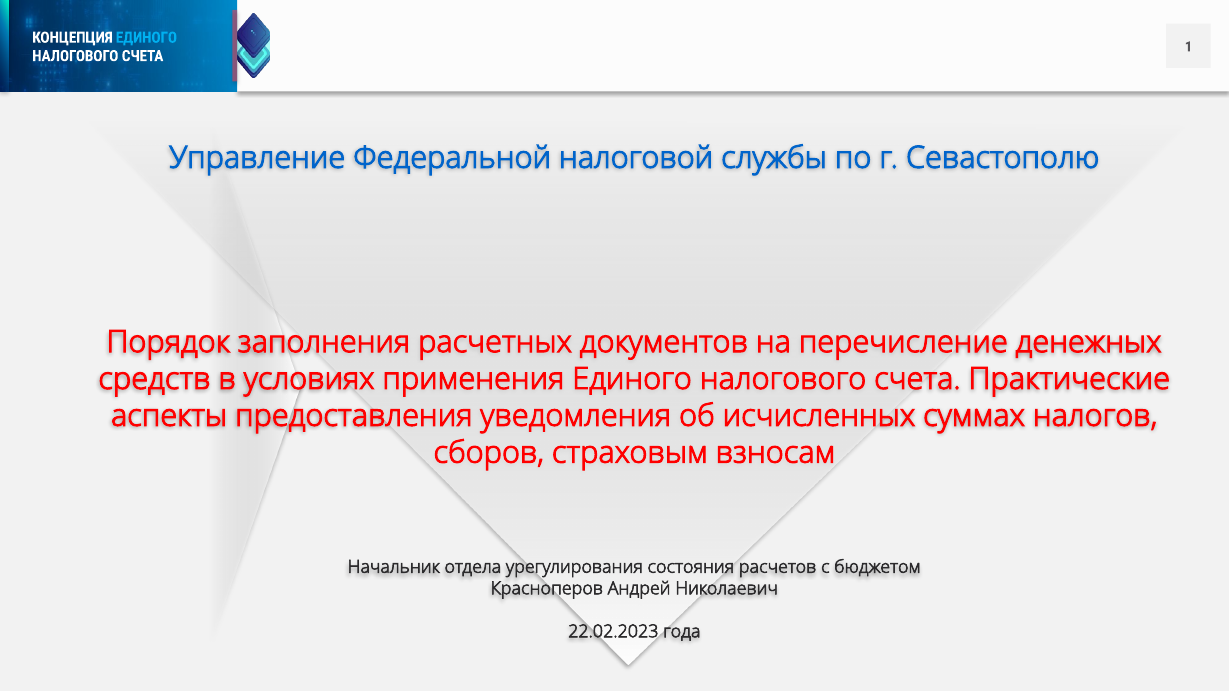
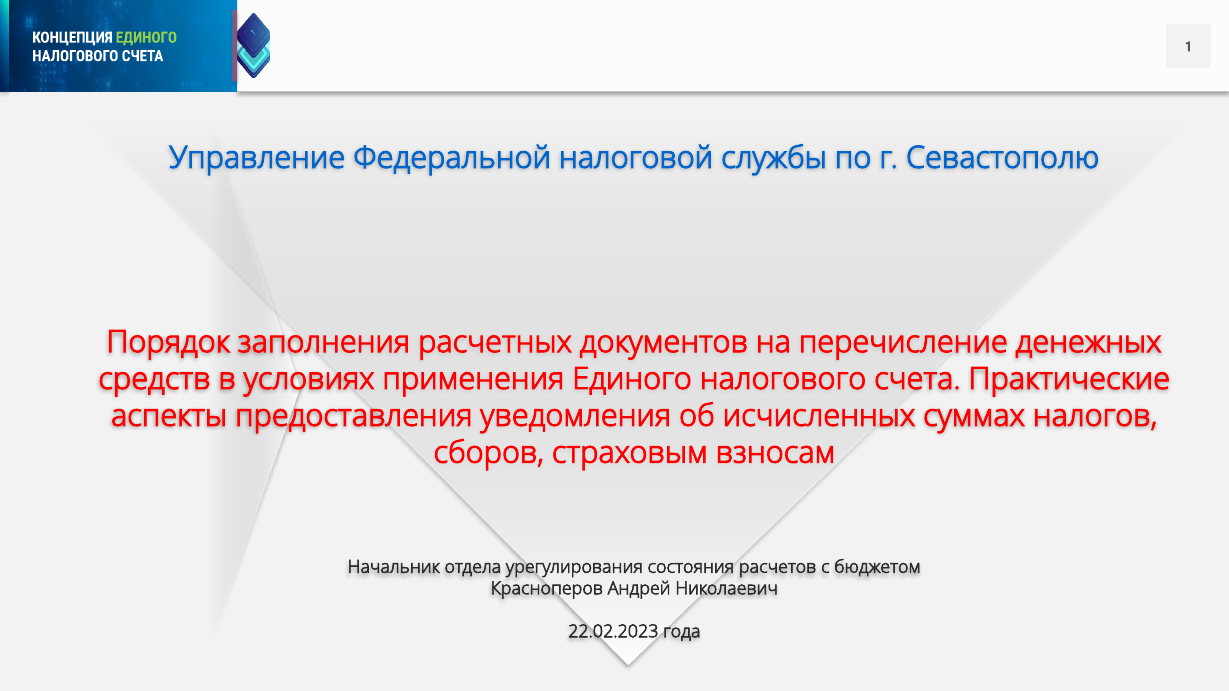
ЕДИНОГО at (146, 38) colour: light blue -> light green
